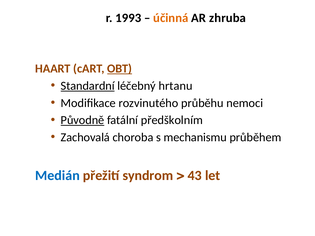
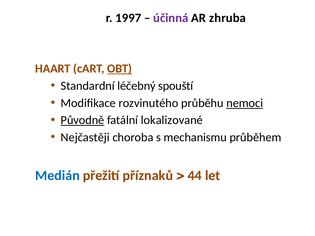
1993: 1993 -> 1997
účinná colour: orange -> purple
Standardní underline: present -> none
hrtanu: hrtanu -> spouští
nemoci underline: none -> present
předškolním: předškolním -> lokalizované
Zachovalá: Zachovalá -> Nejčastěji
syndrom: syndrom -> příznaků
43: 43 -> 44
